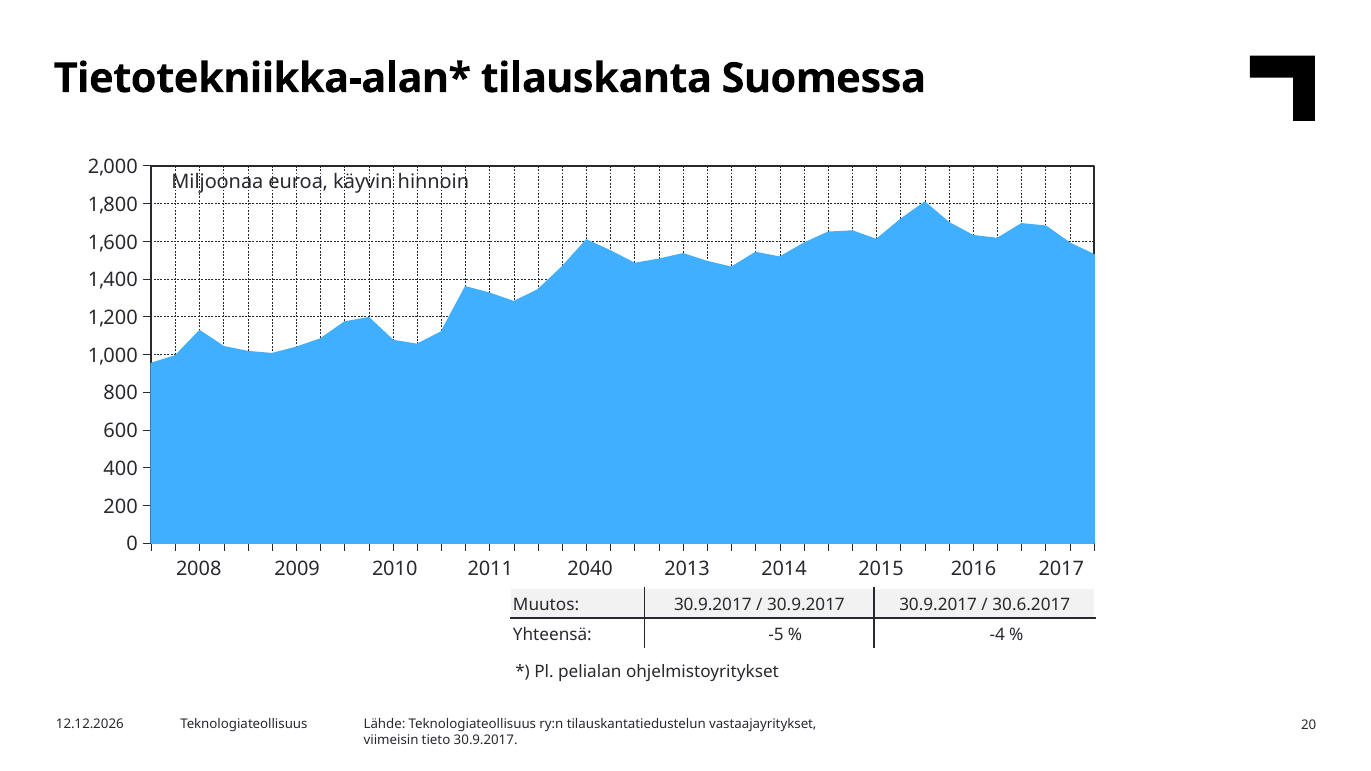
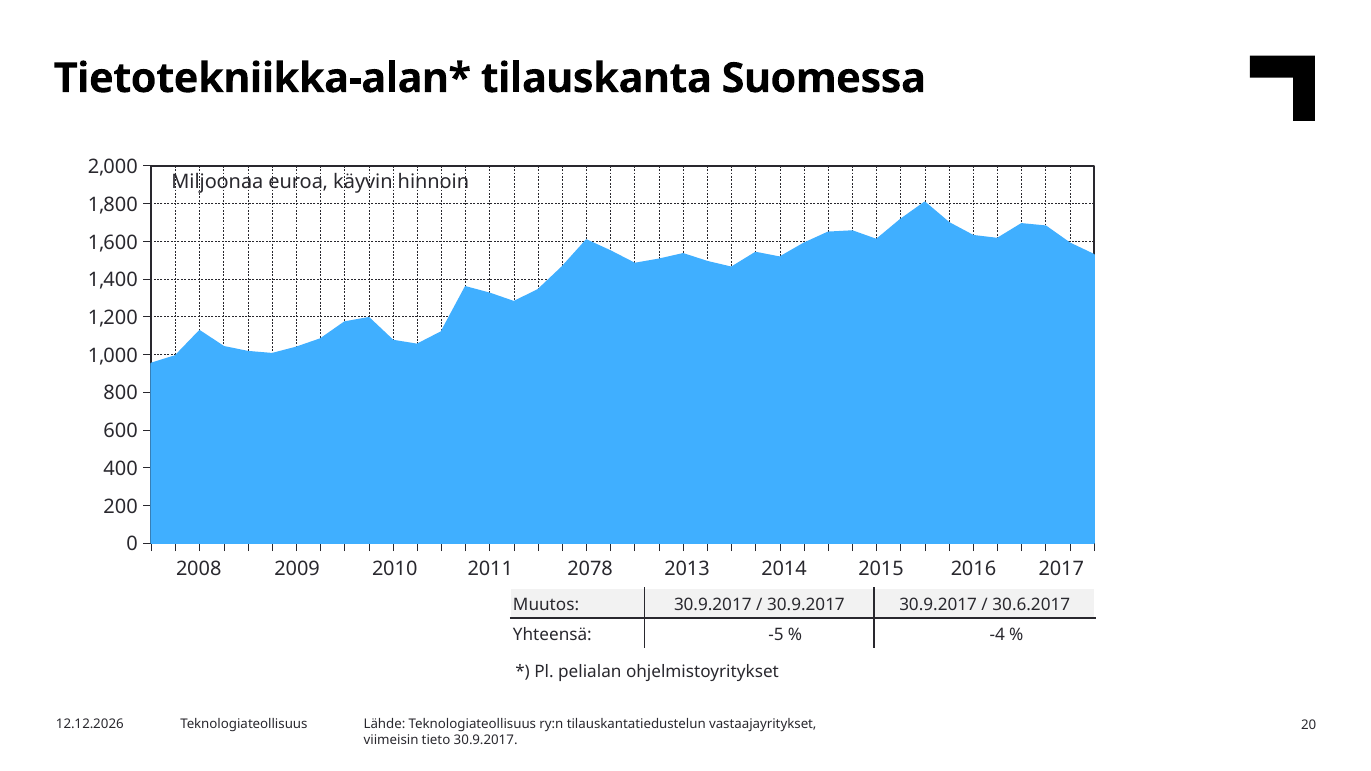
2040: 2040 -> 2078
